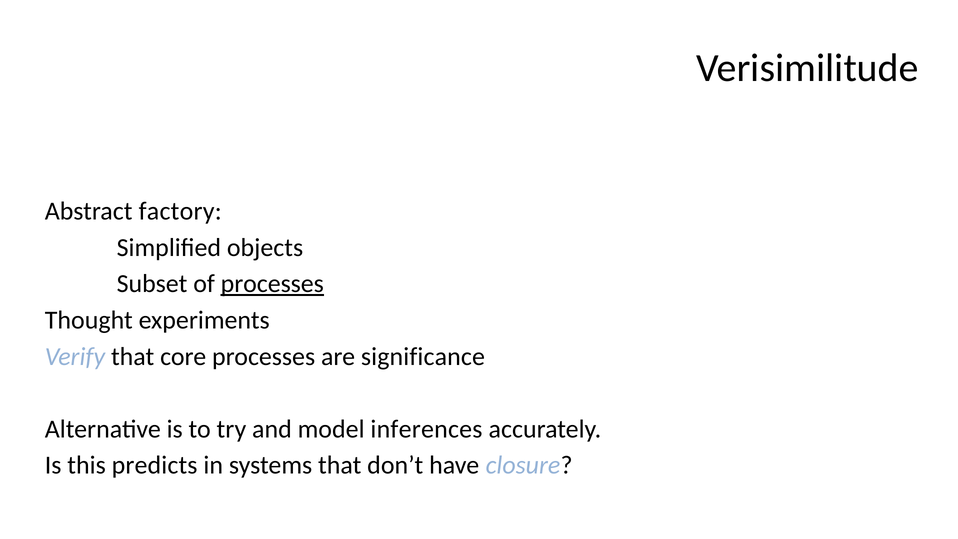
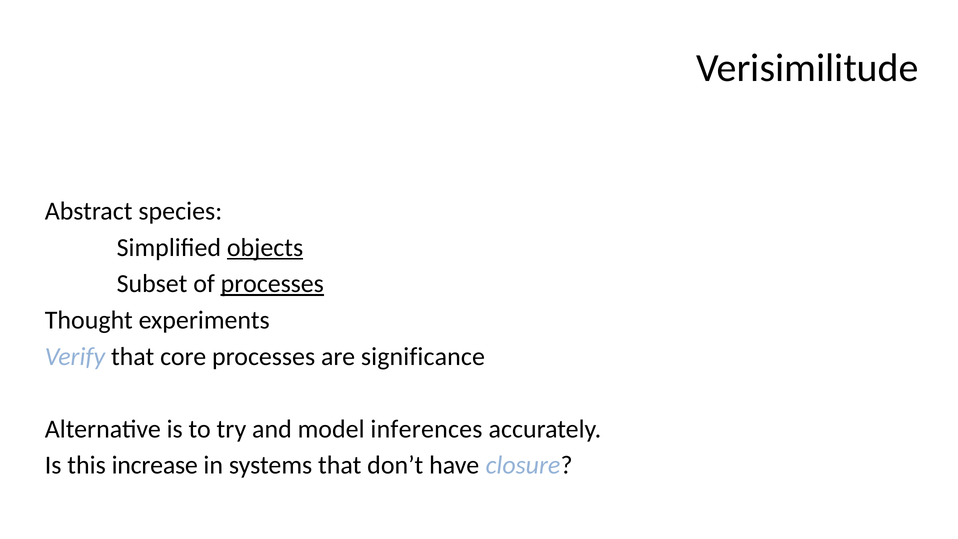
factory: factory -> species
objects underline: none -> present
predicts: predicts -> increase
